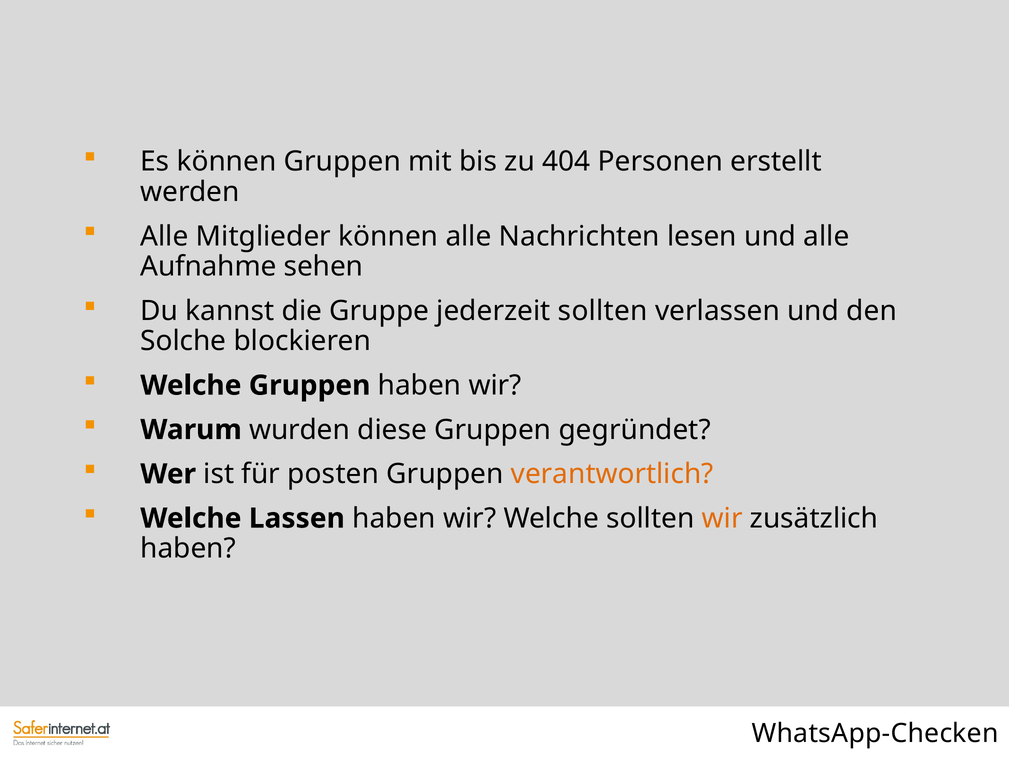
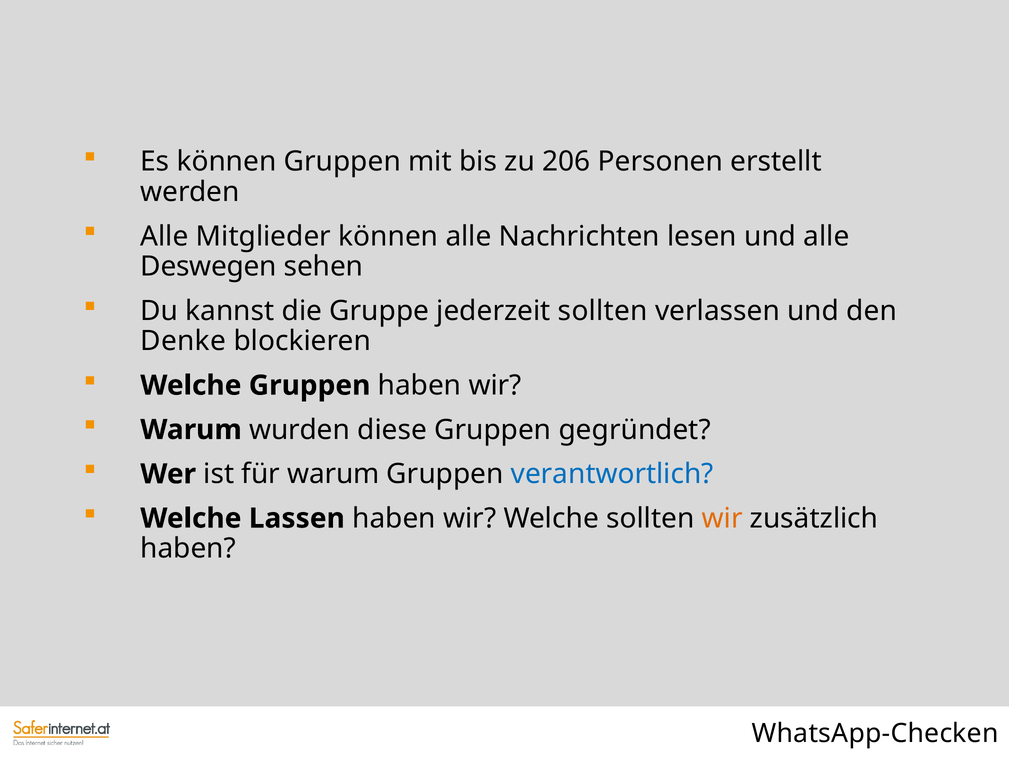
404: 404 -> 206
Aufnahme: Aufnahme -> Deswegen
Solche: Solche -> Denke
für posten: posten -> warum
verantwortlich colour: orange -> blue
